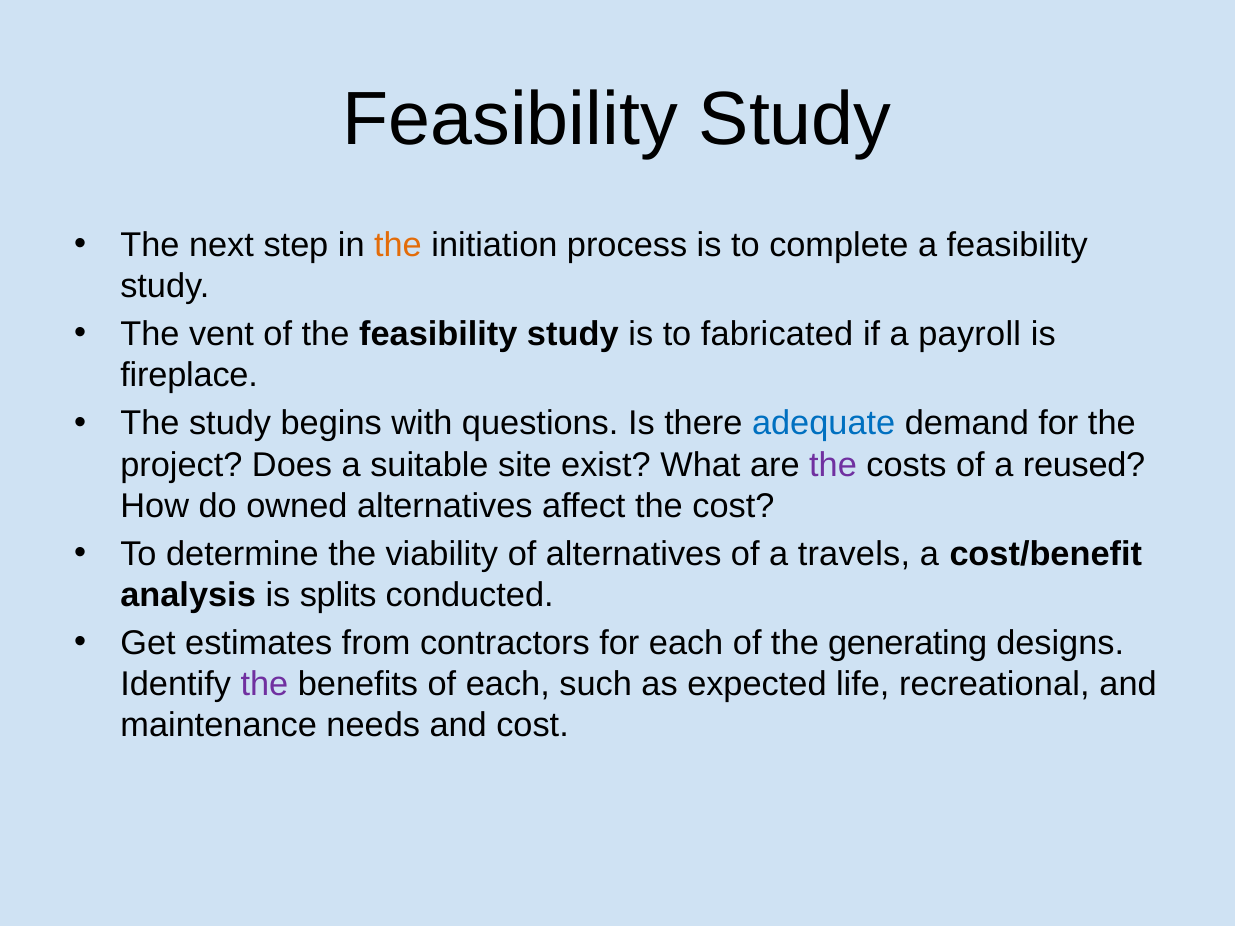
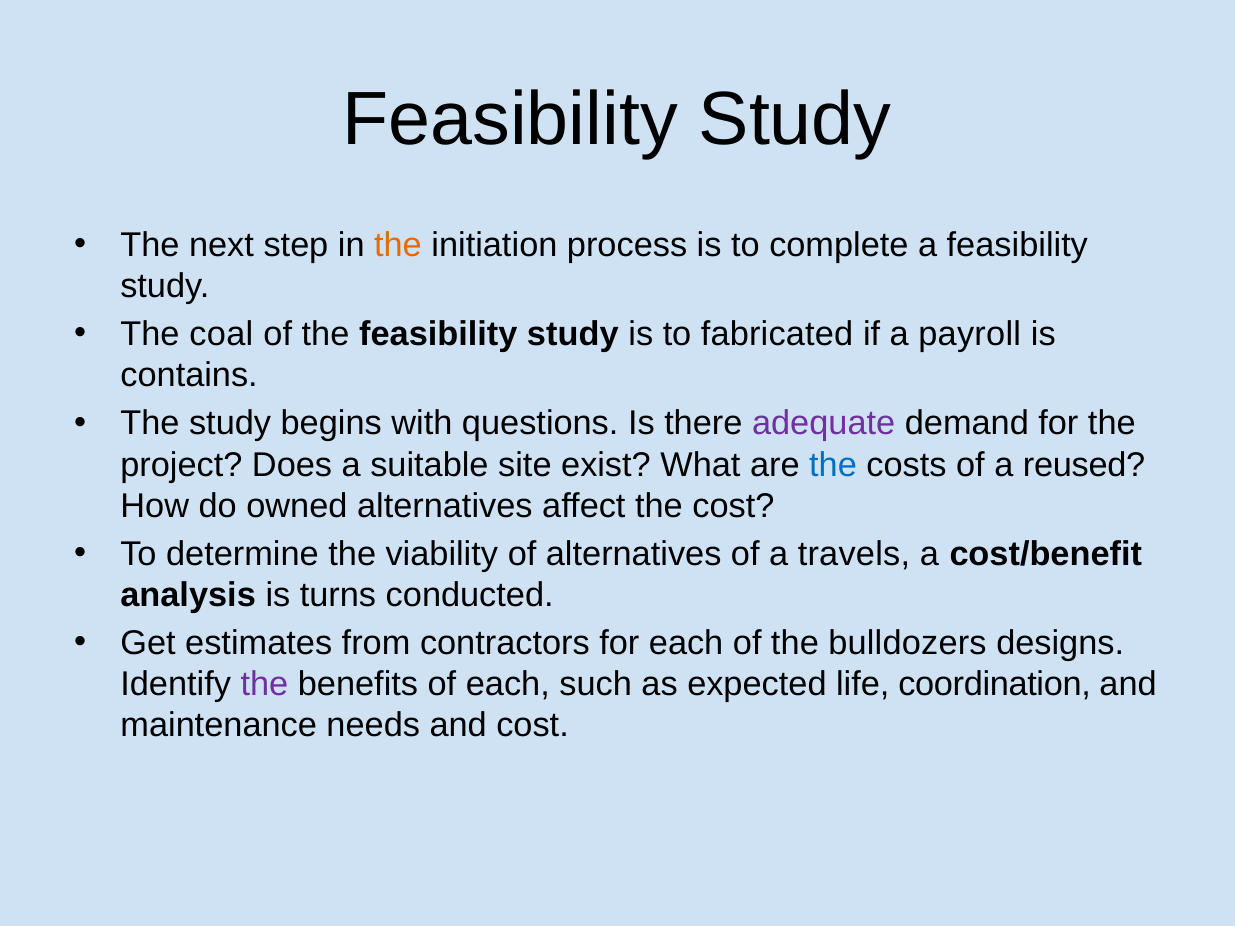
vent: vent -> coal
fireplace: fireplace -> contains
adequate colour: blue -> purple
the at (833, 465) colour: purple -> blue
splits: splits -> turns
generating: generating -> bulldozers
recreational: recreational -> coordination
